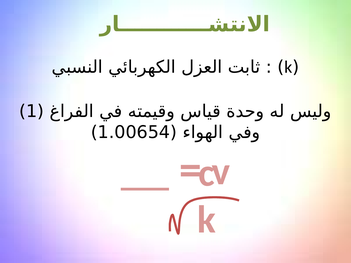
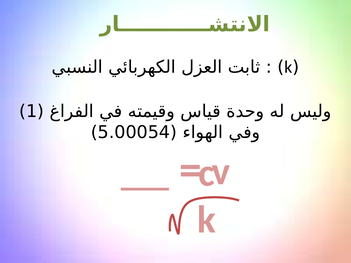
1.00654: 1.00654 -> 5.00054
